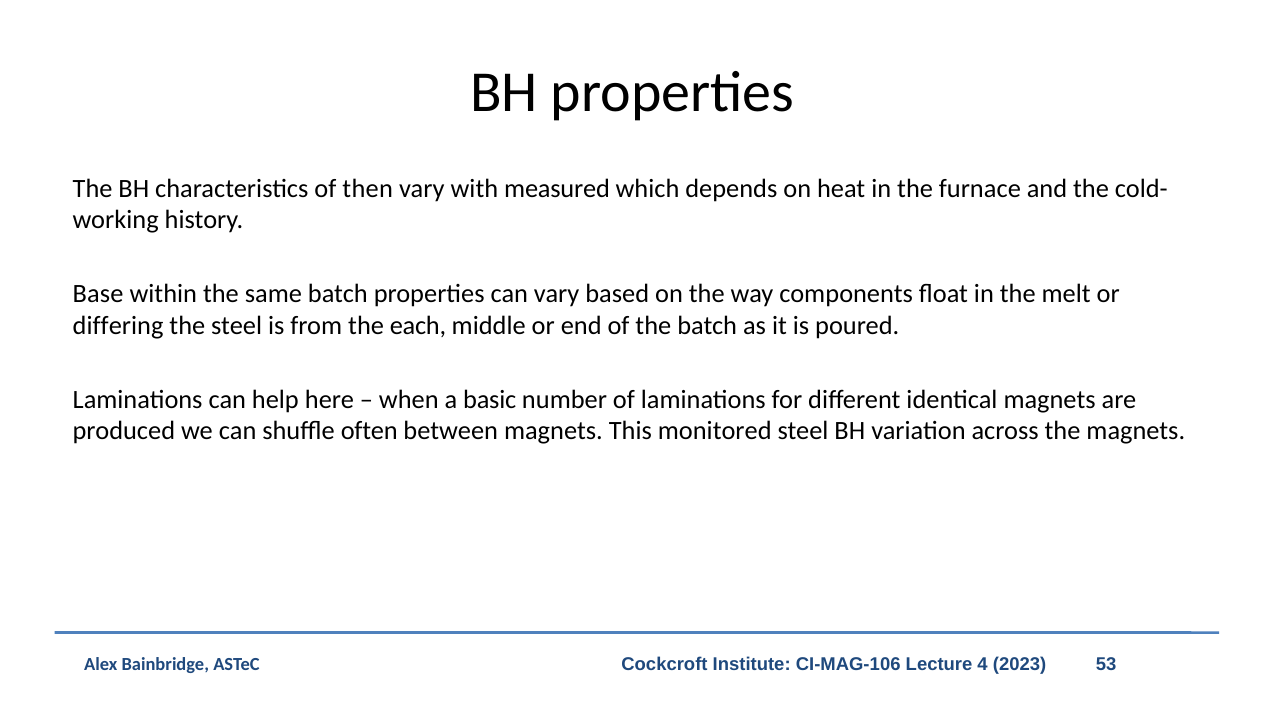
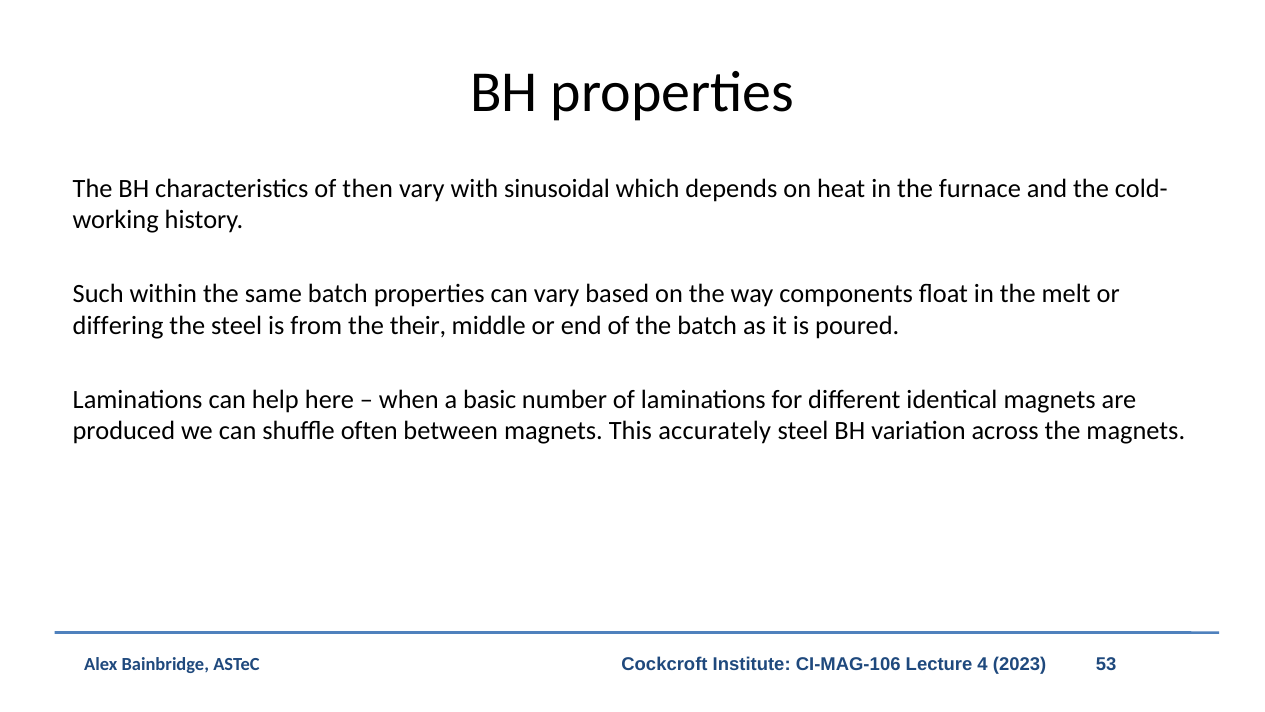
measured: measured -> sinusoidal
Base: Base -> Such
each: each -> their
monitored: monitored -> accurately
